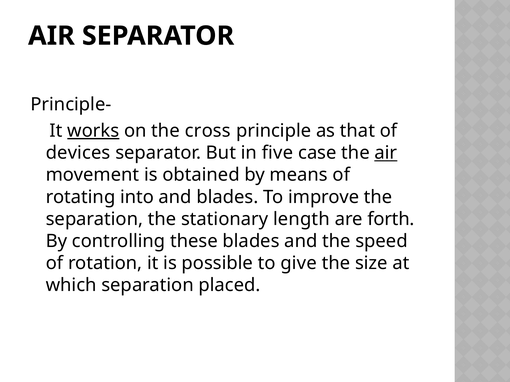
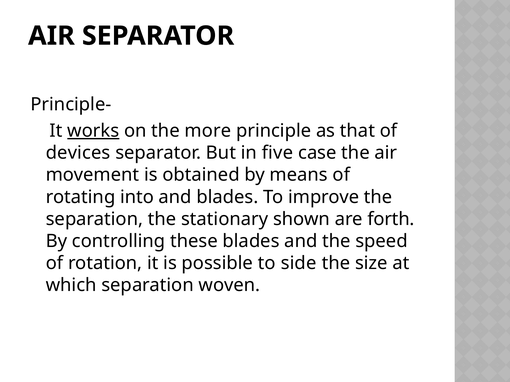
cross: cross -> more
air at (386, 153) underline: present -> none
length: length -> shown
give: give -> side
placed: placed -> woven
